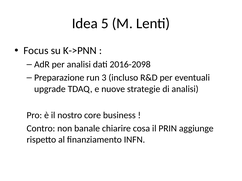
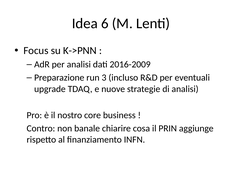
5: 5 -> 6
2016-2098: 2016-2098 -> 2016-2009
